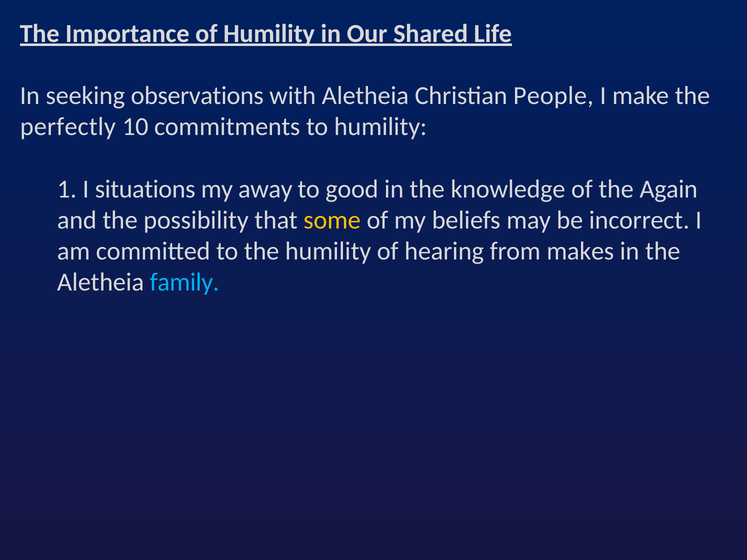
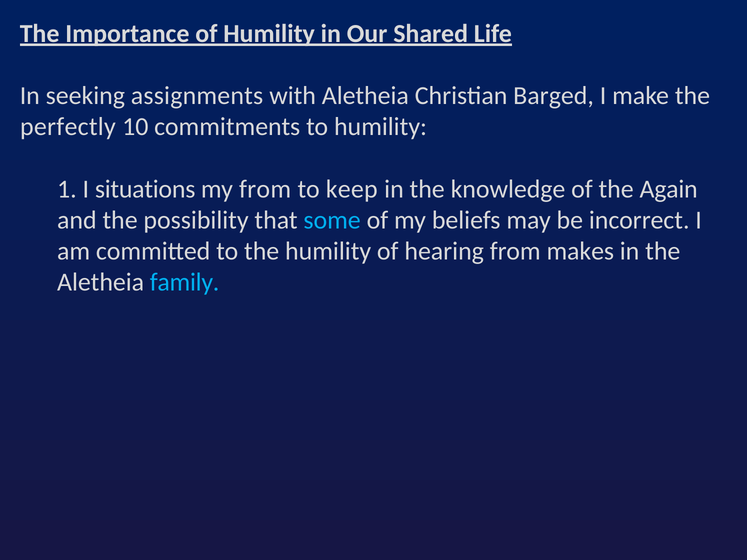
observations: observations -> assignments
People: People -> Barged
my away: away -> from
good: good -> keep
some colour: yellow -> light blue
